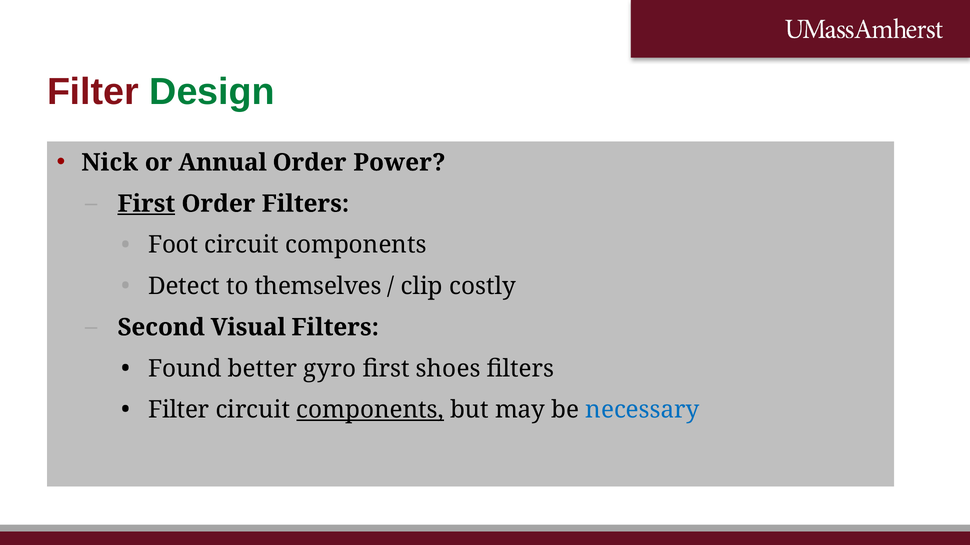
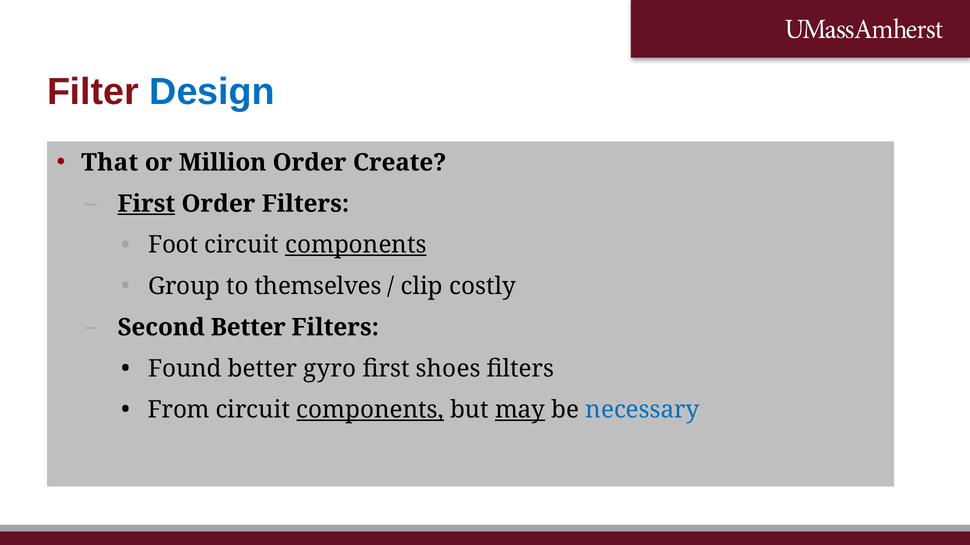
Design colour: green -> blue
Nick: Nick -> That
Annual: Annual -> Million
Power: Power -> Create
components at (356, 245) underline: none -> present
Detect: Detect -> Group
Second Visual: Visual -> Better
Filter at (179, 410): Filter -> From
may underline: none -> present
